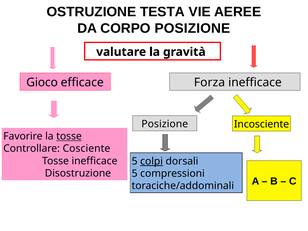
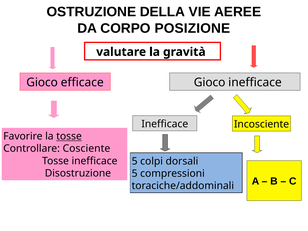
TESTA: TESTA -> DELLA
efficace Forza: Forza -> Gioco
Posizione at (165, 124): Posizione -> Inefficace
colpi underline: present -> none
